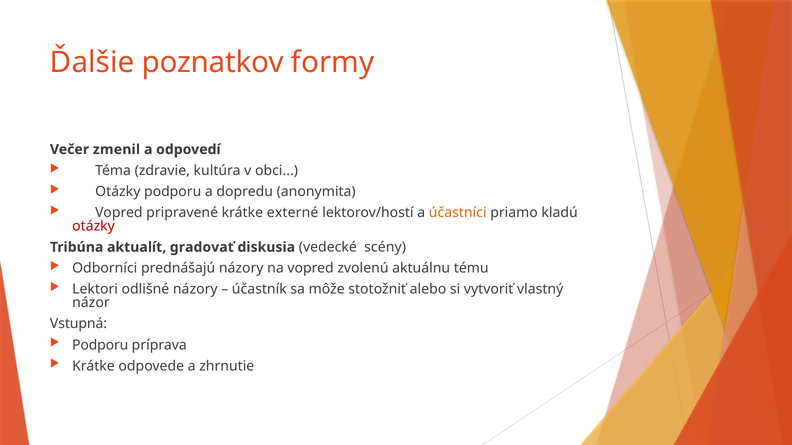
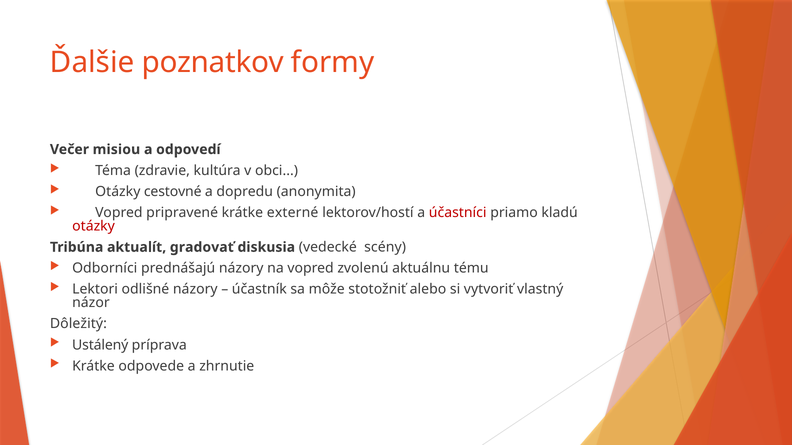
zmenil: zmenil -> misiou
Otázky podporu: podporu -> cestovné
účastníci colour: orange -> red
Vstupná: Vstupná -> Dôležitý
Podporu at (100, 345): Podporu -> Ustálený
